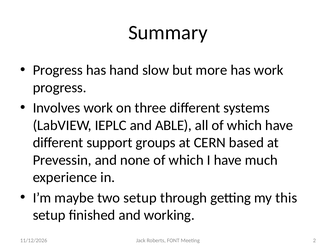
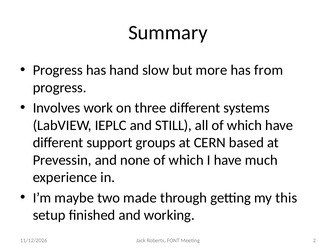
has work: work -> from
ABLE: ABLE -> STILL
two setup: setup -> made
